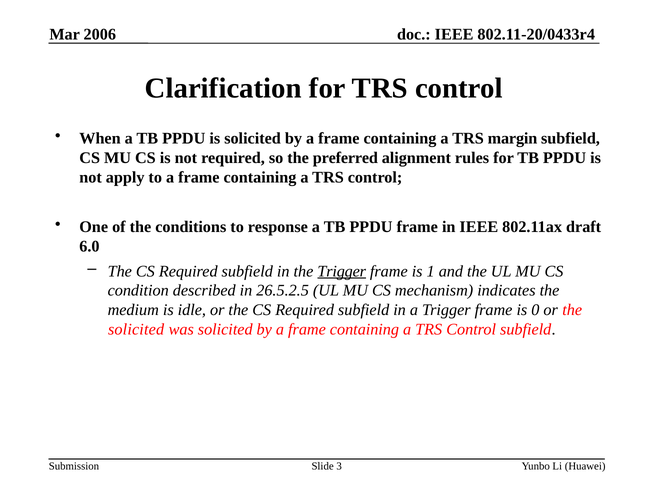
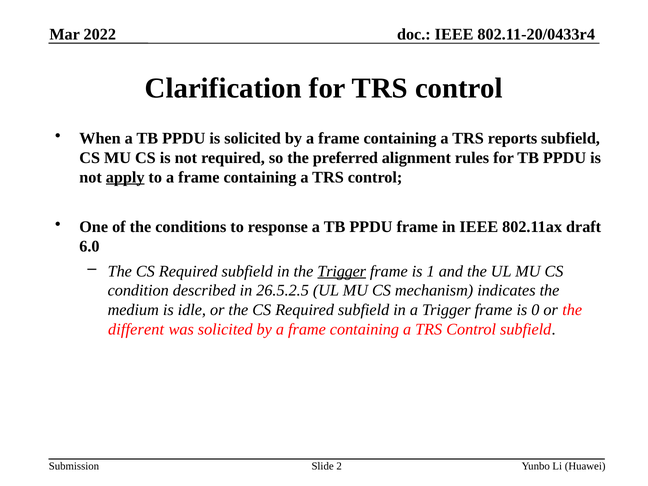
2006: 2006 -> 2022
margin: margin -> reports
apply underline: none -> present
solicited at (136, 329): solicited -> different
3: 3 -> 2
